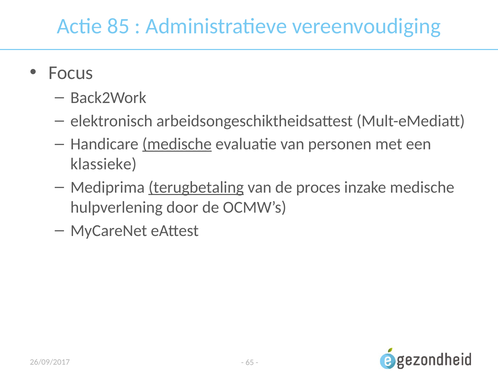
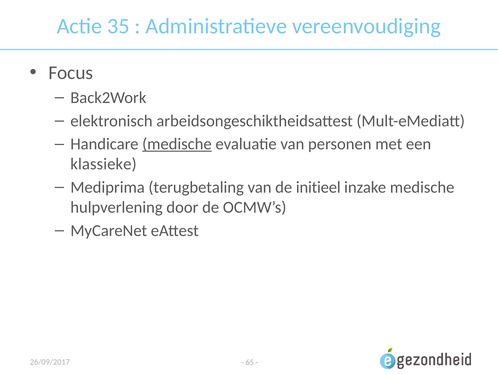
85: 85 -> 35
terugbetaling underline: present -> none
proces: proces -> initieel
